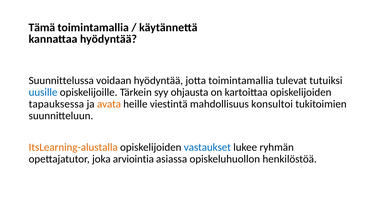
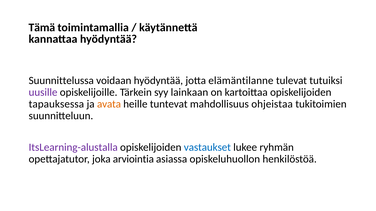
jotta toimintamallia: toimintamallia -> elämäntilanne
uusille colour: blue -> purple
ohjausta: ohjausta -> lainkaan
viestintä: viestintä -> tuntevat
konsultoi: konsultoi -> ohjeistaa
ItsLearning-alustalla colour: orange -> purple
